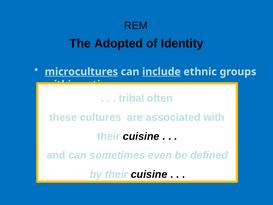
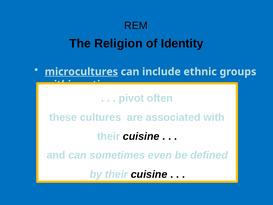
Adopted: Adopted -> Religion
include underline: present -> none
tribal: tribal -> pivot
